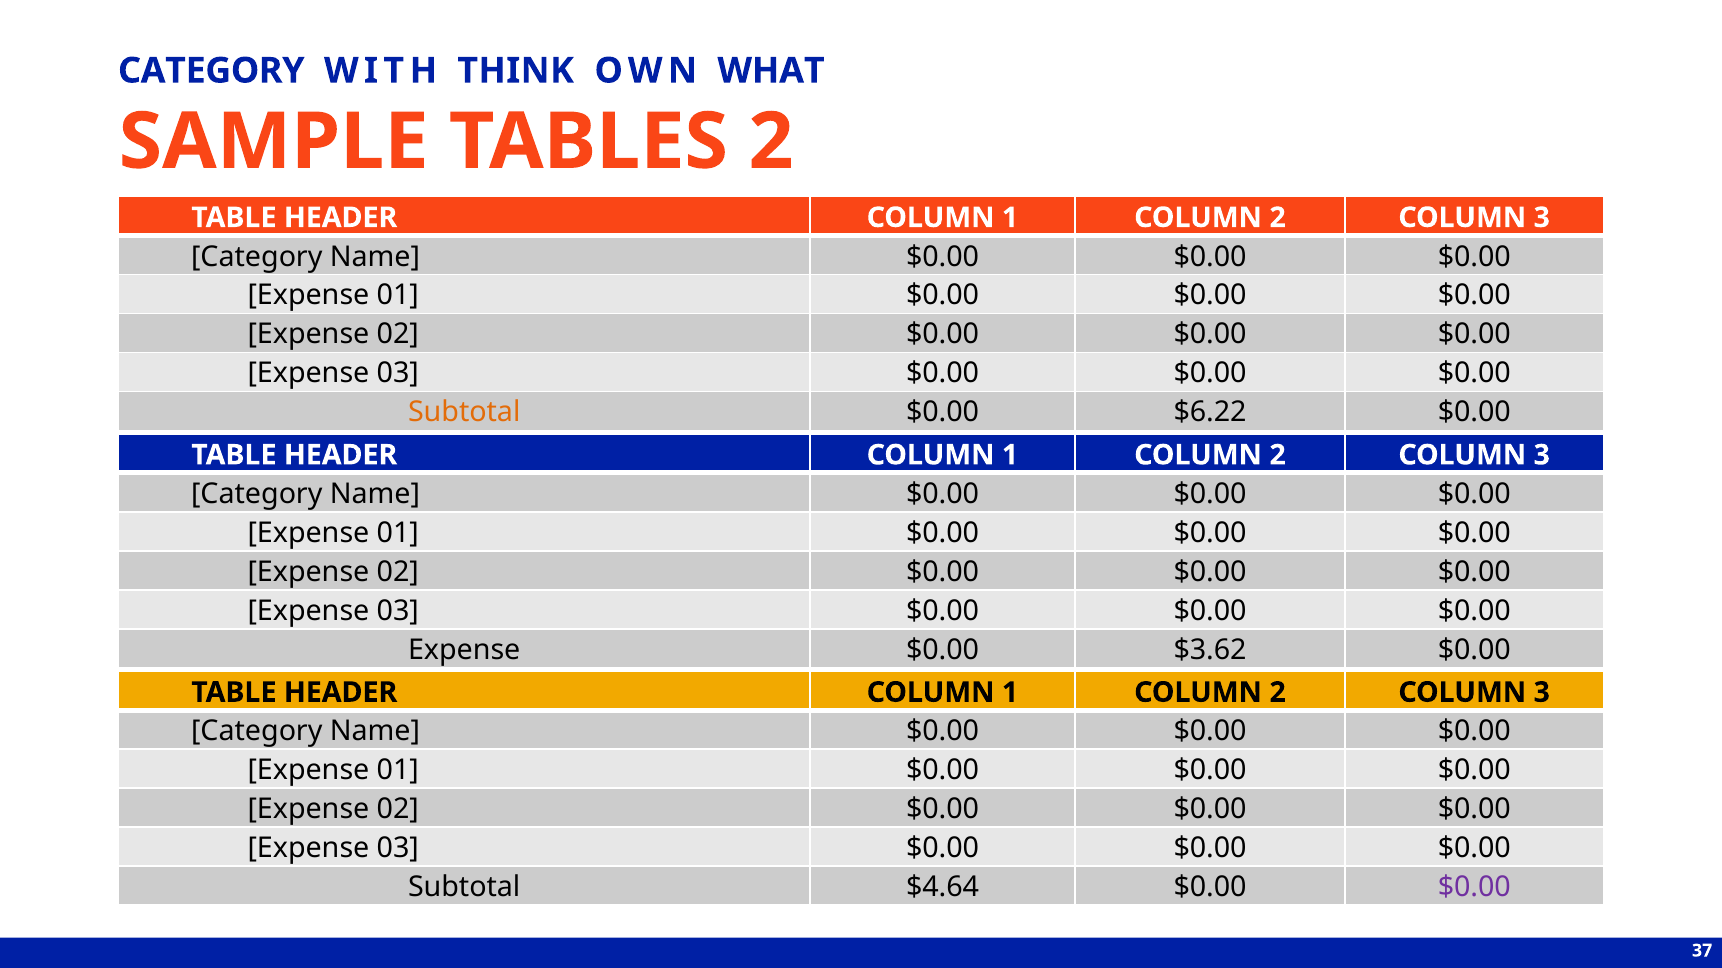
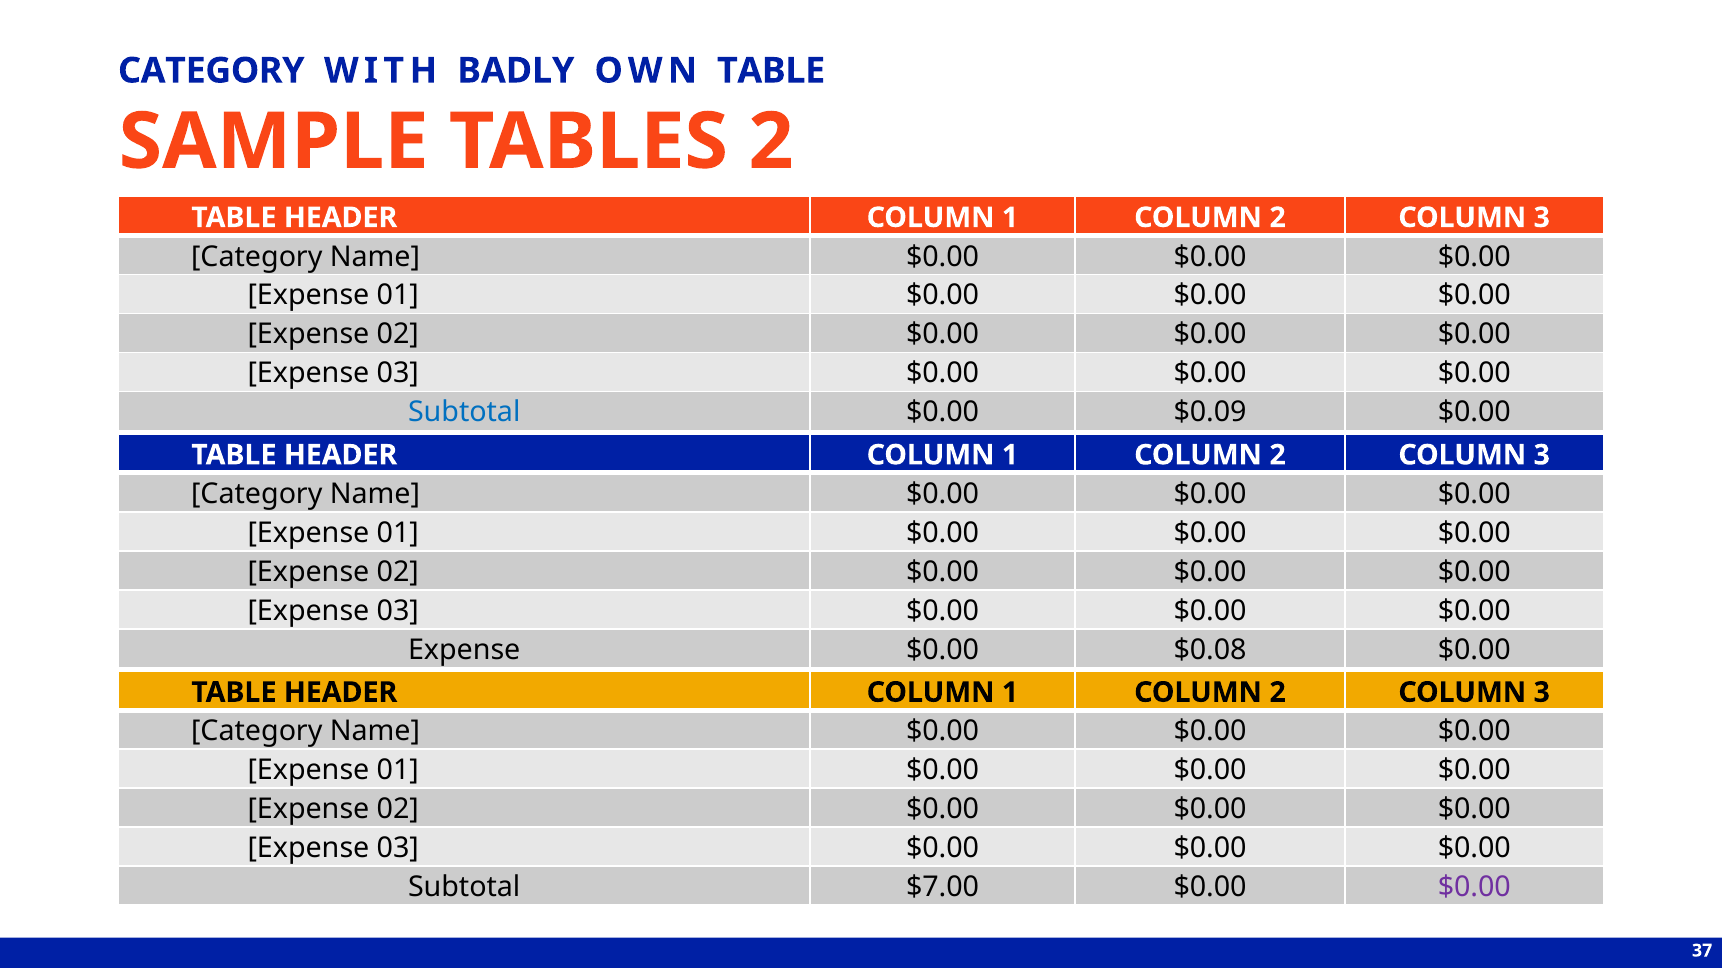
THINK: THINK -> BADLY
OWN WHAT: WHAT -> TABLE
Subtotal at (464, 413) colour: orange -> blue
$6.22: $6.22 -> $0.09
$3.62: $3.62 -> $0.08
$4.64: $4.64 -> $7.00
